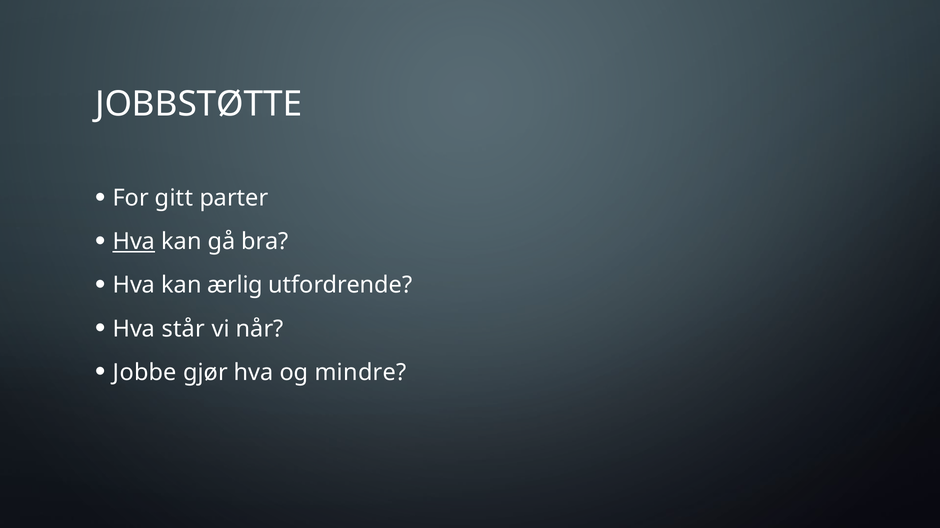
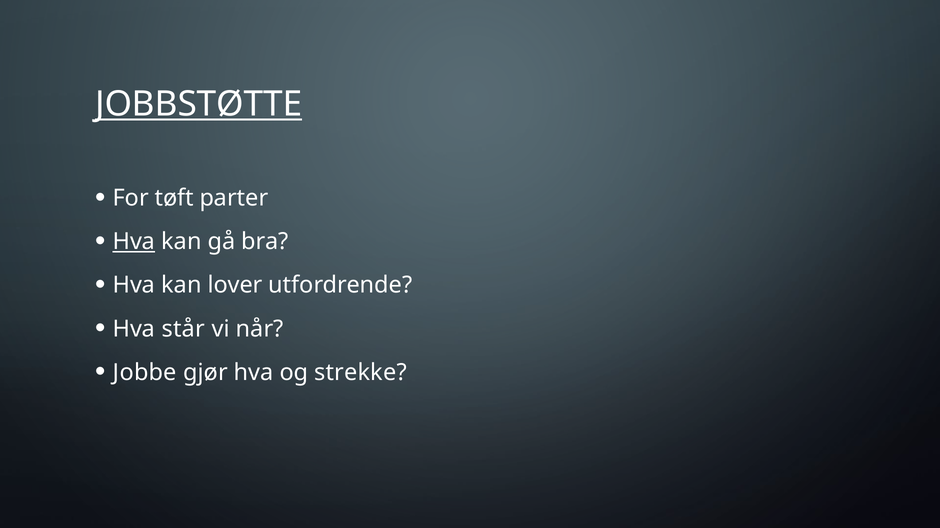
JOBBSTØTTE underline: none -> present
gitt: gitt -> tøft
ærlig: ærlig -> lover
mindre: mindre -> strekke
